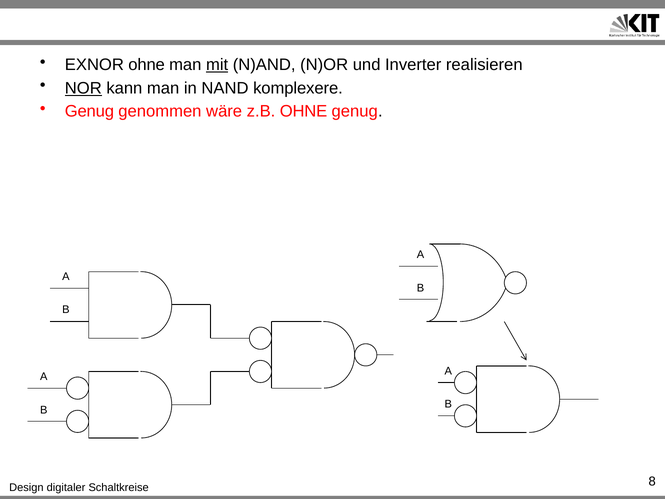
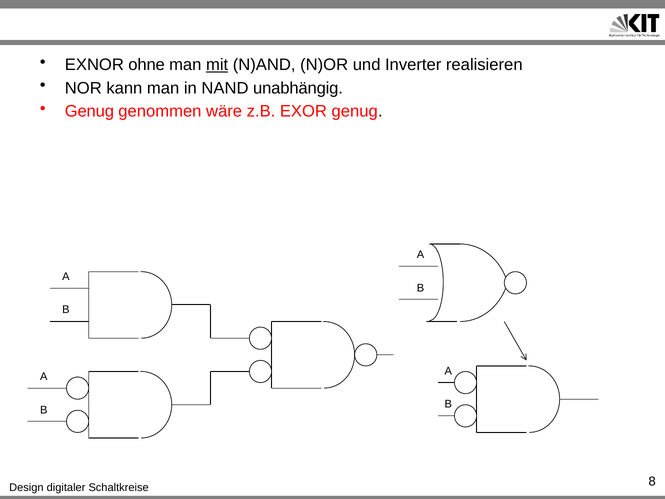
NOR underline: present -> none
komplexere: komplexere -> unabhängig
z.B OHNE: OHNE -> EXOR
